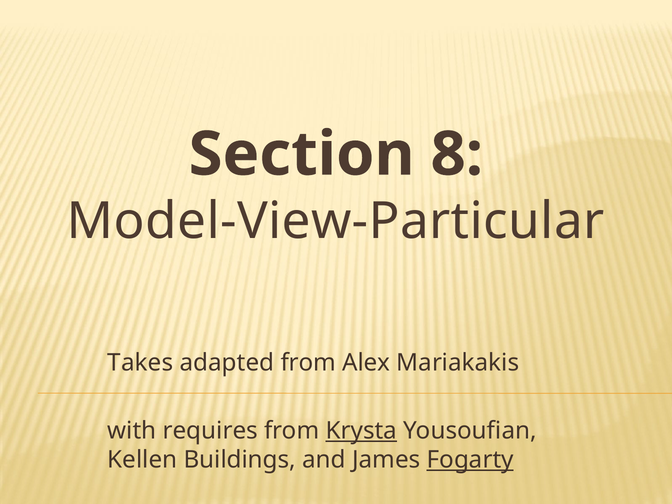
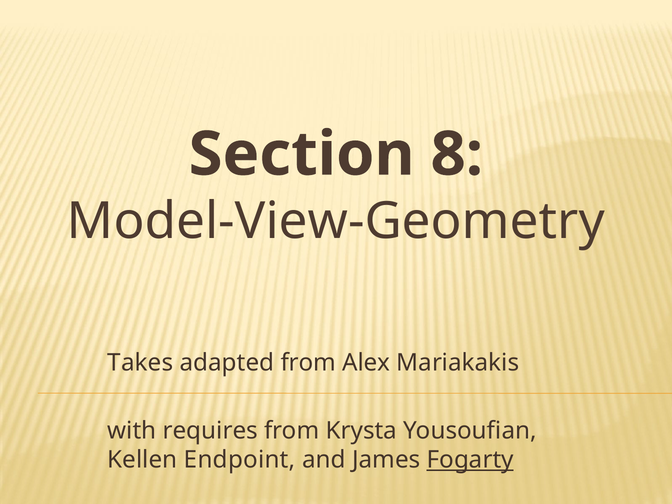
Model-View-Particular: Model-View-Particular -> Model-View-Geometry
Krysta underline: present -> none
Buildings: Buildings -> Endpoint
